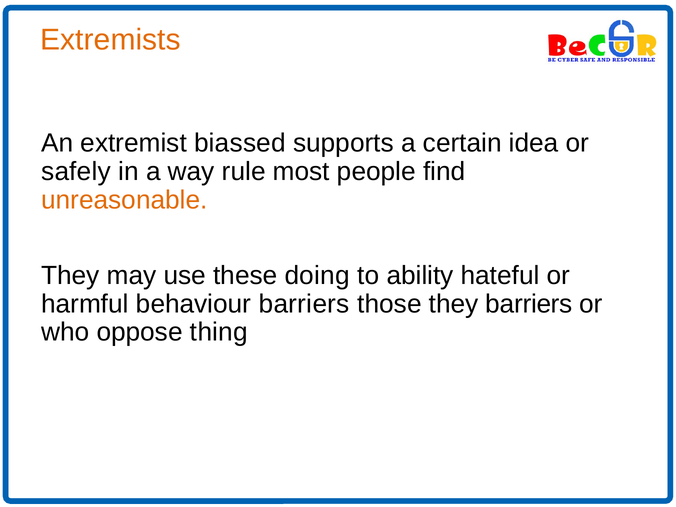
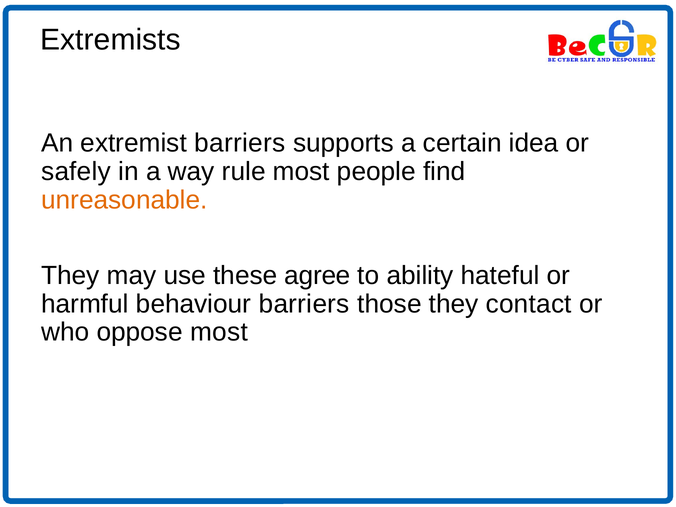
Extremists colour: orange -> black
extremist biassed: biassed -> barriers
doing: doing -> agree
they barriers: barriers -> contact
oppose thing: thing -> most
